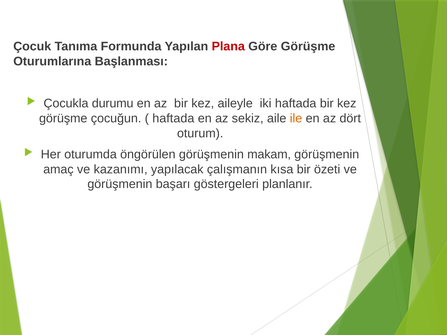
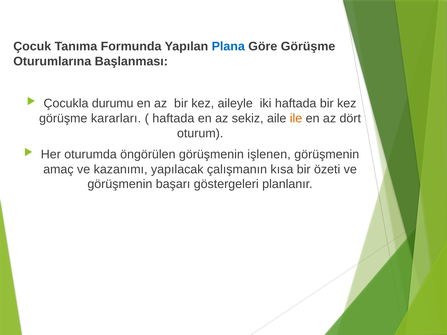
Plana colour: red -> blue
çocuğun: çocuğun -> kararları
makam: makam -> işlenen
